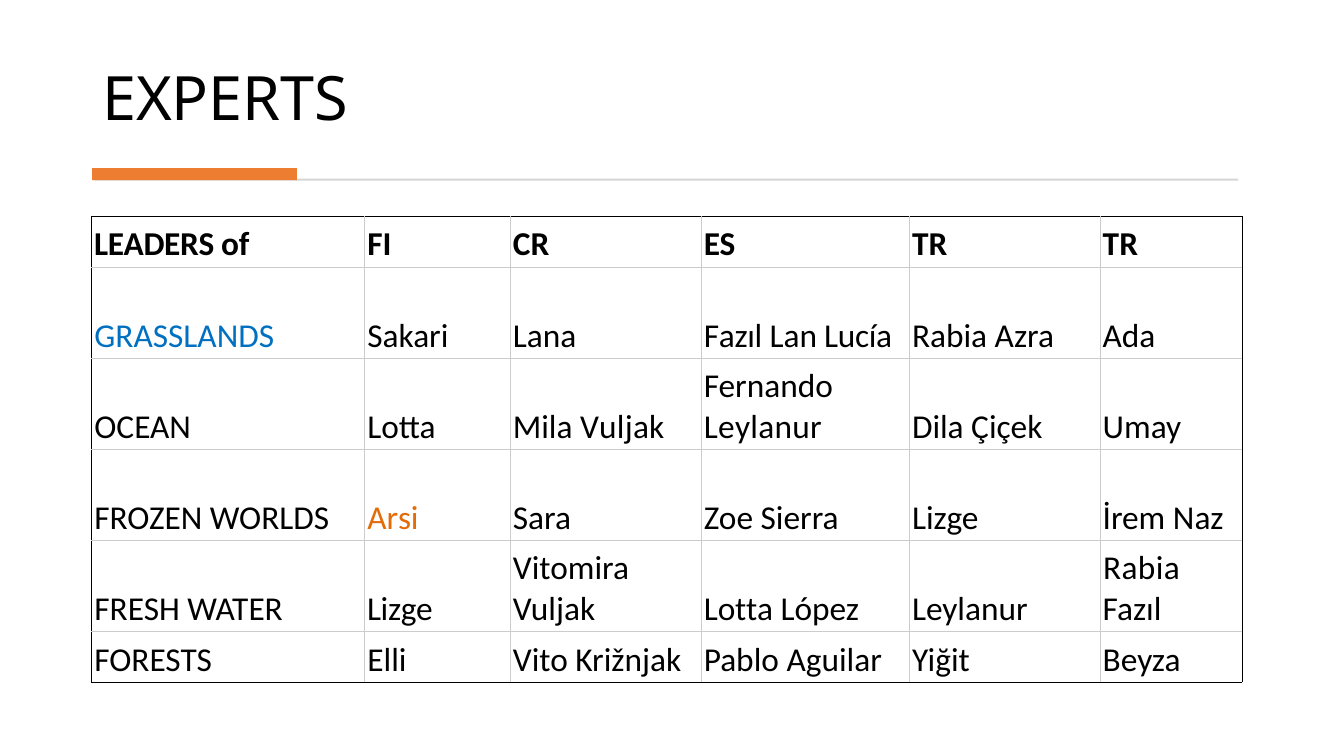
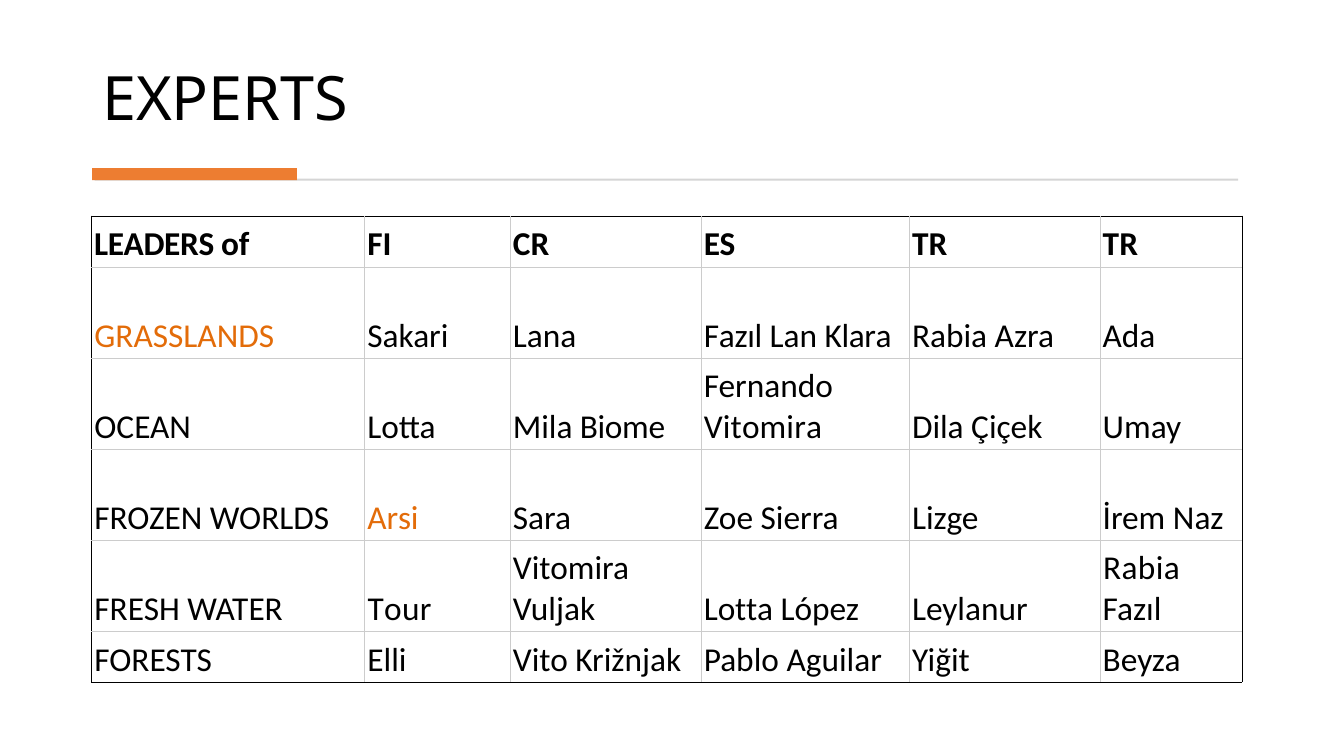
GRASSLANDS colour: blue -> orange
Lucía: Lucía -> Klara
Mila Vuljak: Vuljak -> Biome
Leylanur at (763, 427): Leylanur -> Vitomira
WATER Lizge: Lizge -> Tour
